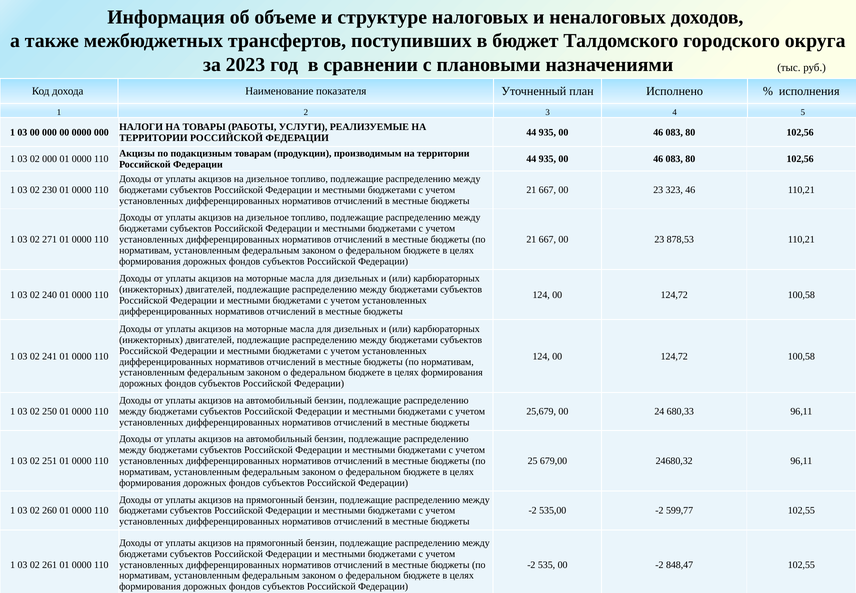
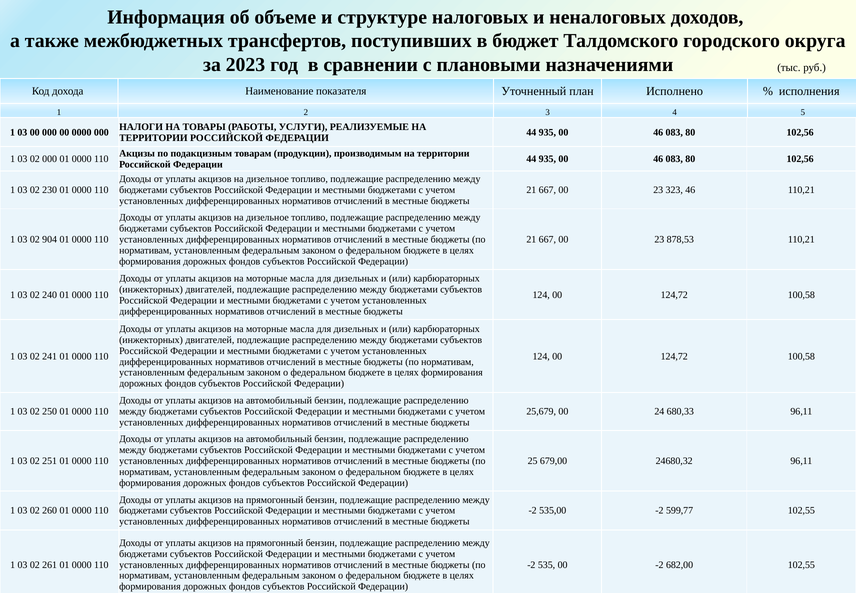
271: 271 -> 904
848,47: 848,47 -> 682,00
